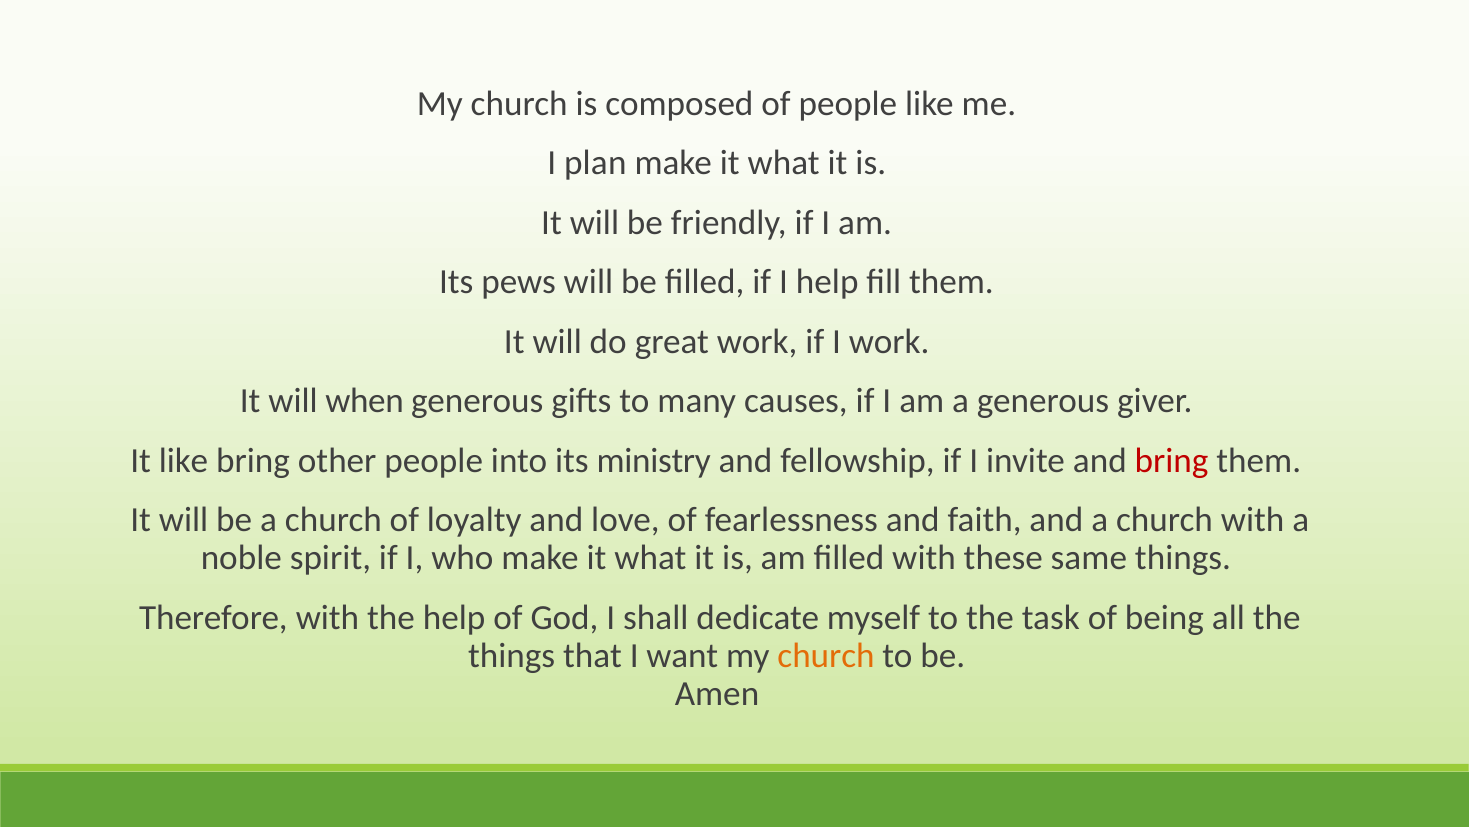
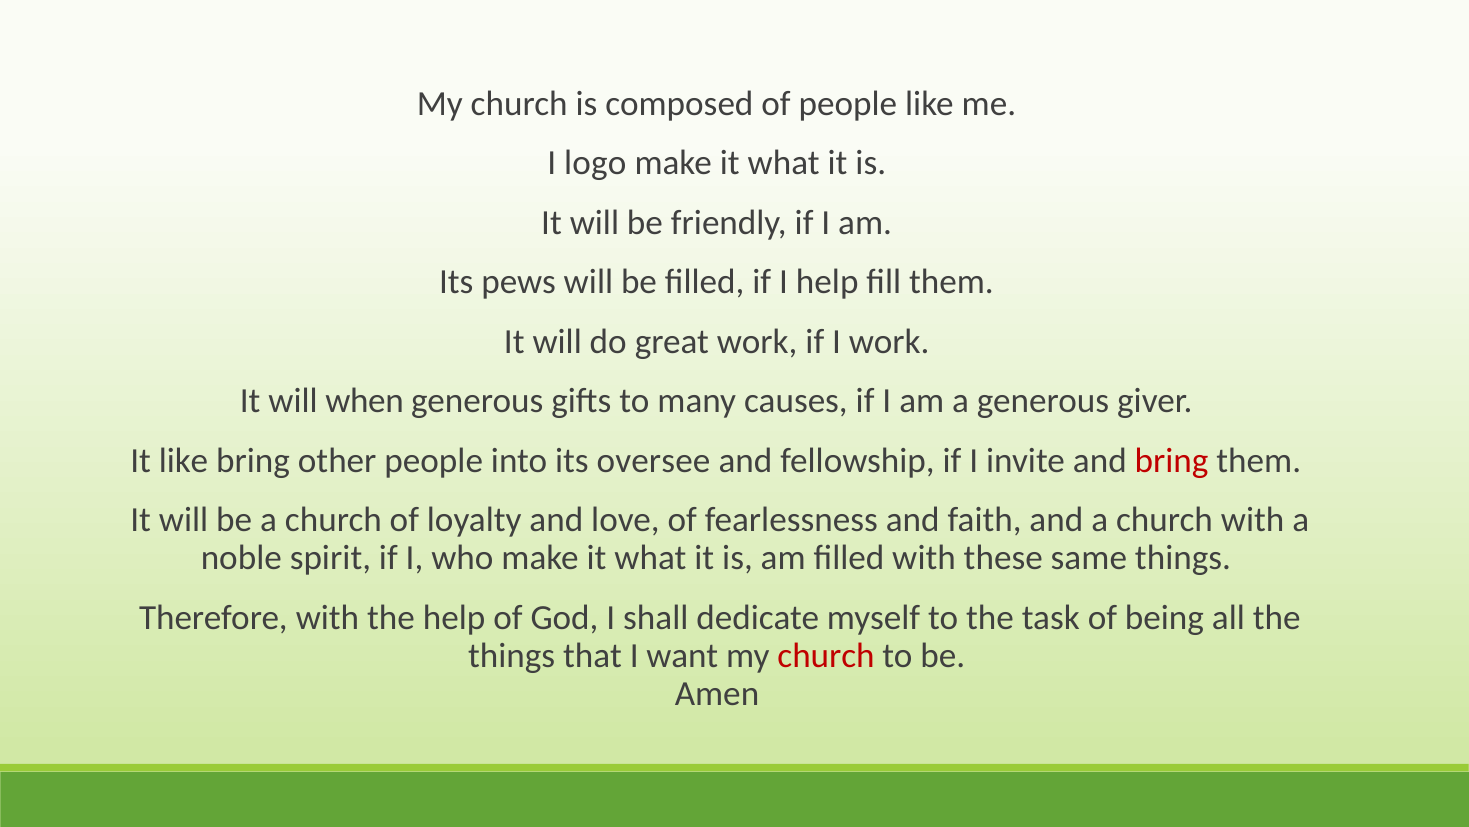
plan: plan -> logo
ministry: ministry -> oversee
church at (826, 655) colour: orange -> red
